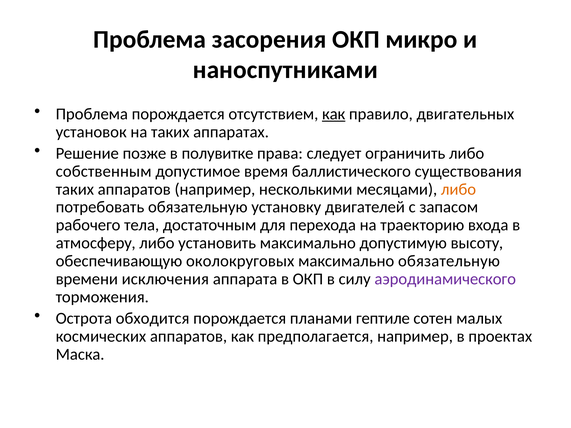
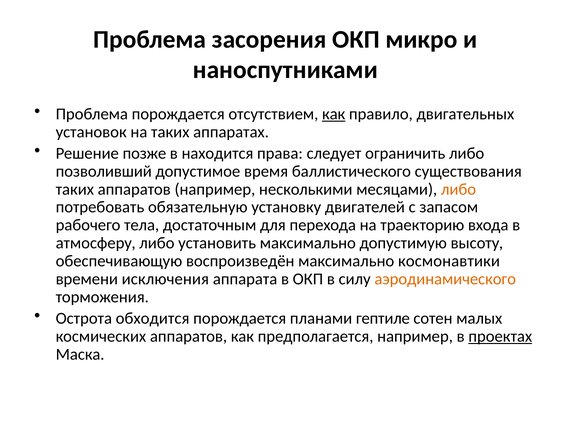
полувитке: полувитке -> находится
собственным: собственным -> позволивший
околокруговых: околокруговых -> воспроизведён
максимально обязательную: обязательную -> космонавтики
аэродинамического colour: purple -> orange
проектах underline: none -> present
